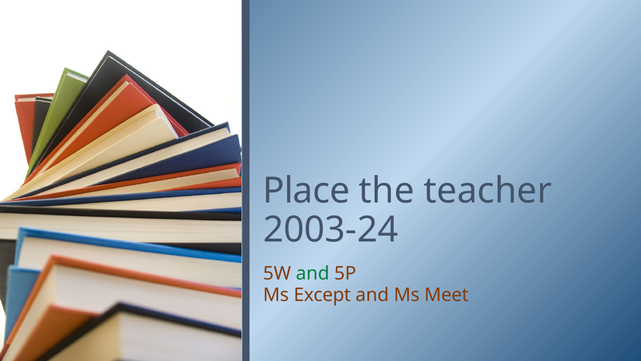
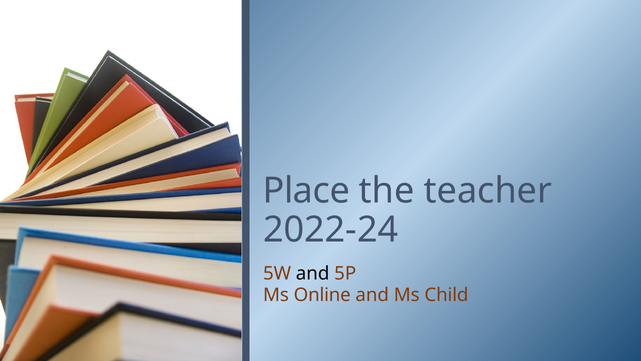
2003-24: 2003-24 -> 2022-24
and at (313, 273) colour: green -> black
Except: Except -> Online
Meet: Meet -> Child
